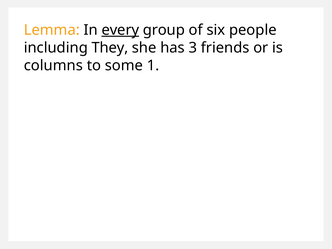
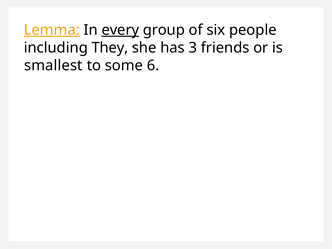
Lemma underline: none -> present
columns: columns -> smallest
1: 1 -> 6
